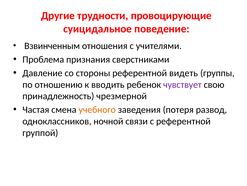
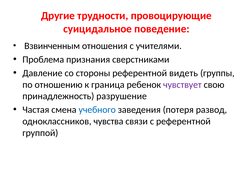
вводить: вводить -> граница
чрезмерной: чрезмерной -> разрушение
учебного colour: orange -> blue
ночной: ночной -> чувства
